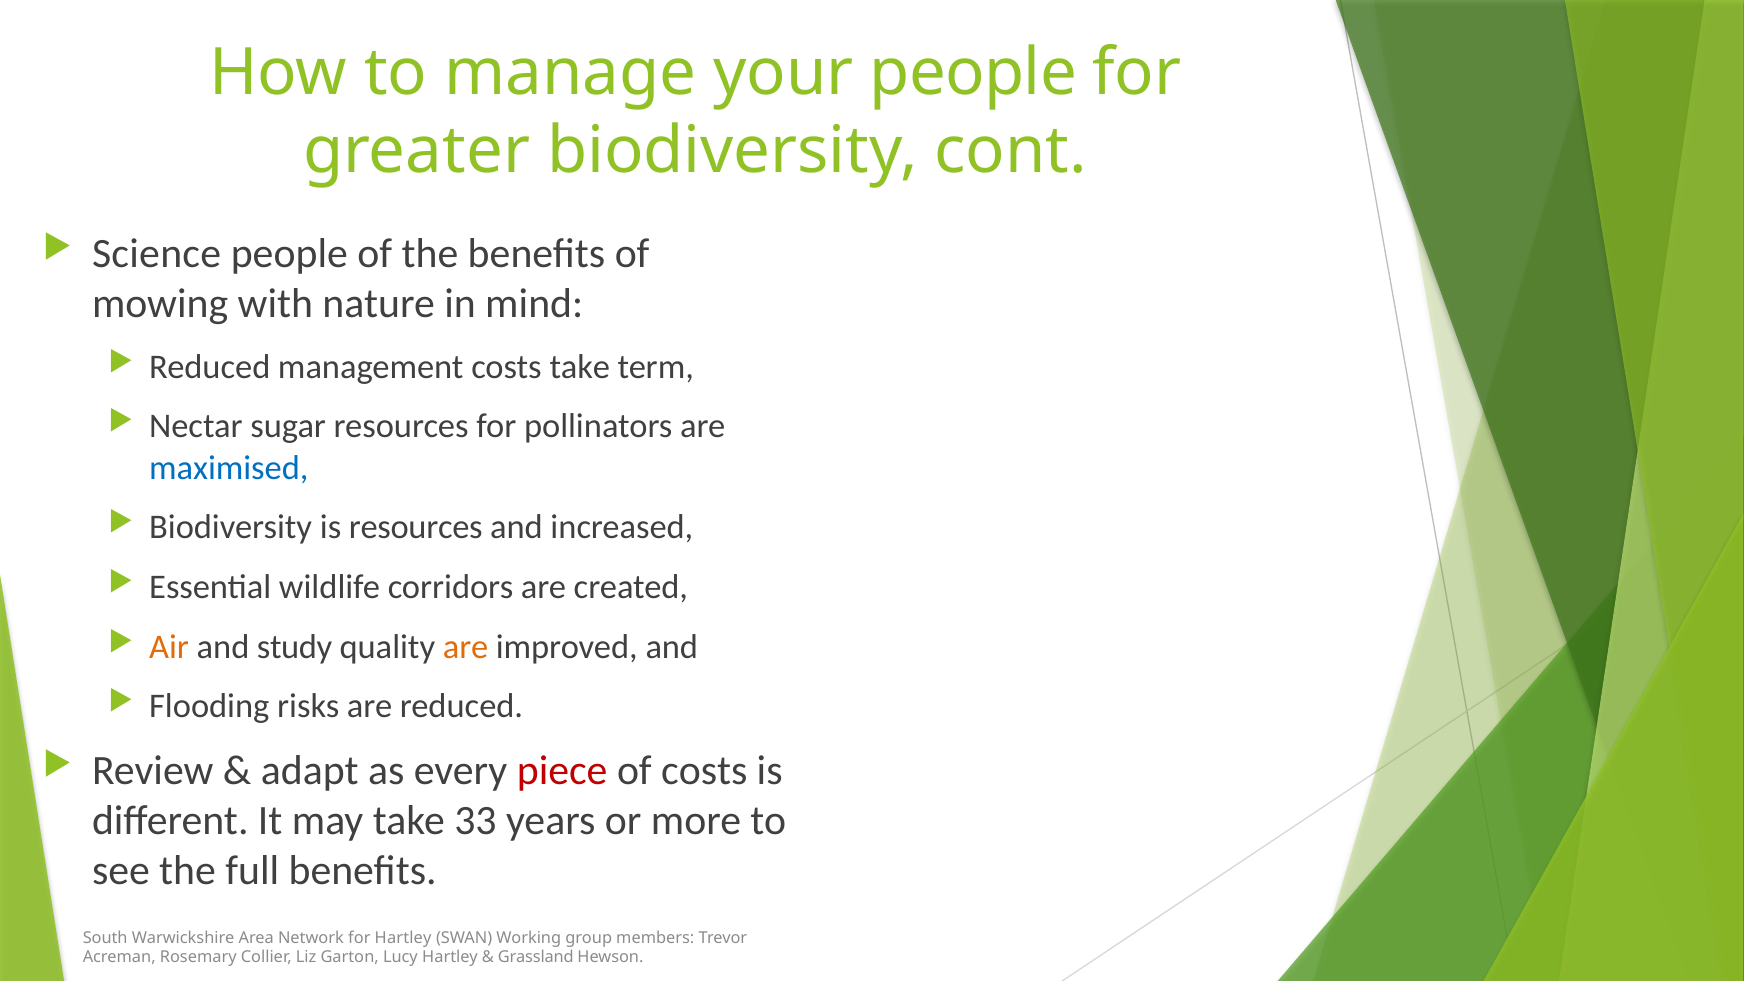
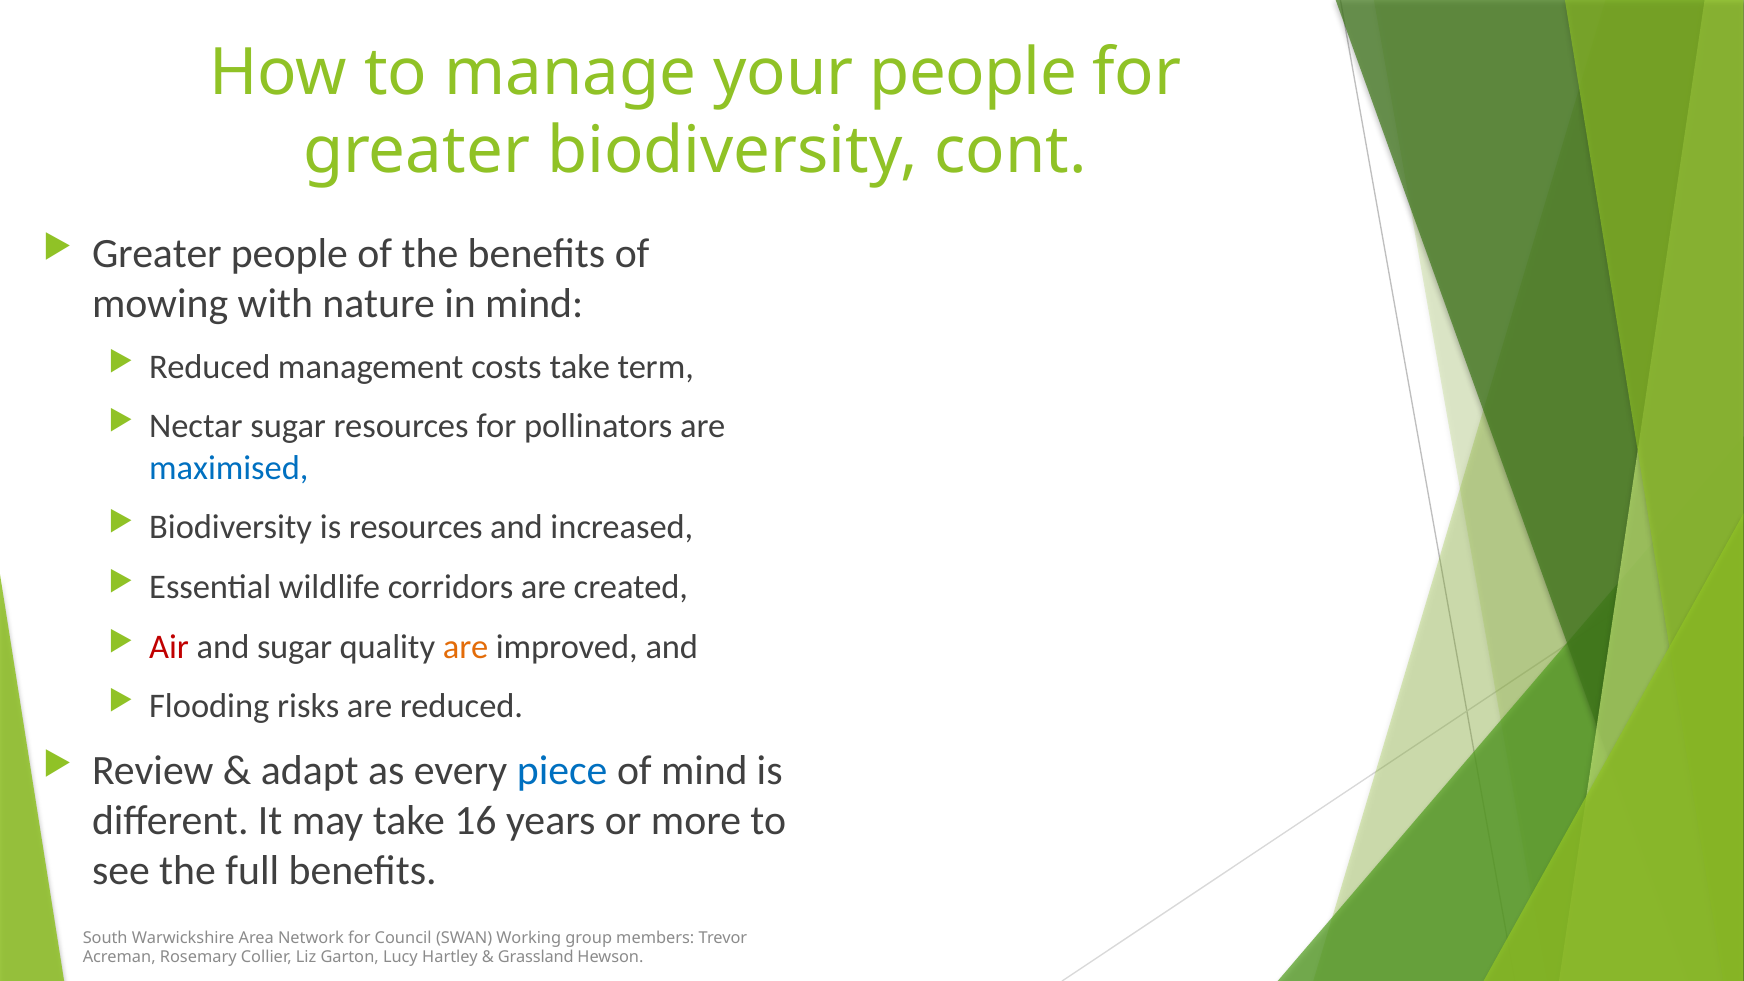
Science at (157, 253): Science -> Greater
Air colour: orange -> red
and study: study -> sugar
piece colour: red -> blue
of costs: costs -> mind
33: 33 -> 16
for Hartley: Hartley -> Council
